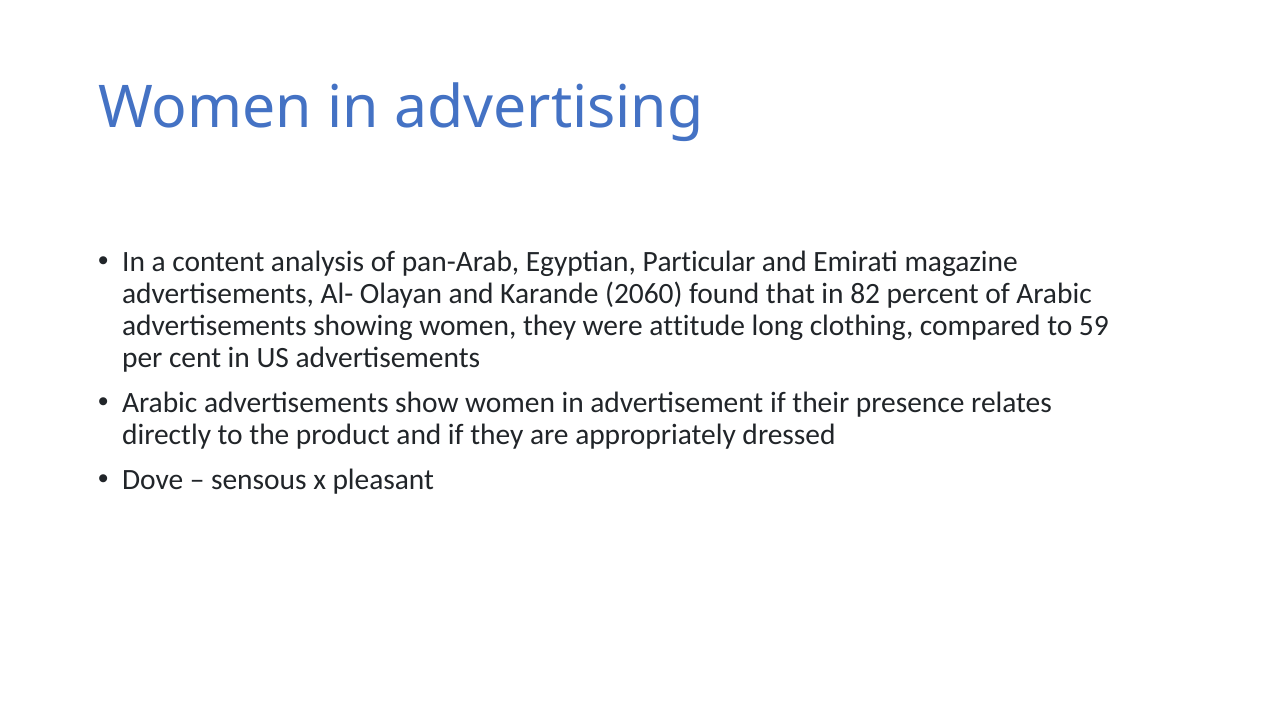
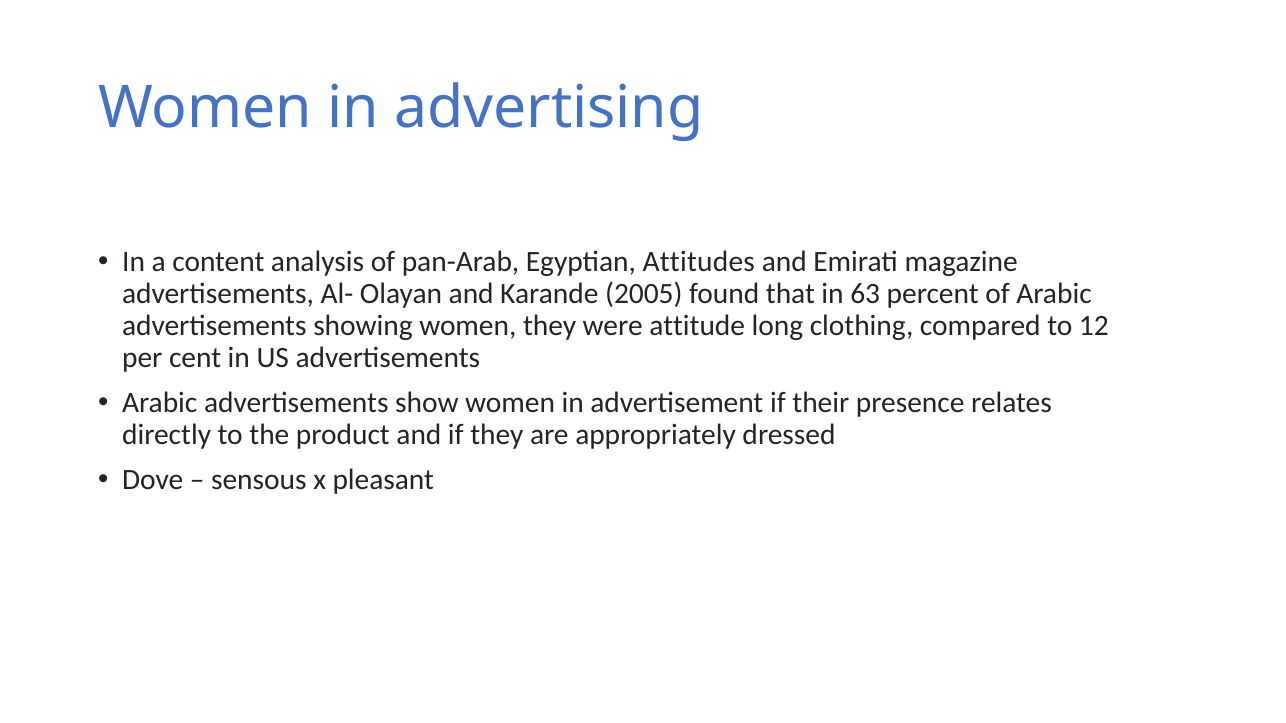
Particular: Particular -> Attitudes
2060: 2060 -> 2005
82: 82 -> 63
59: 59 -> 12
